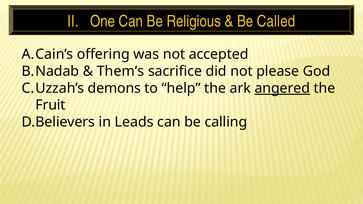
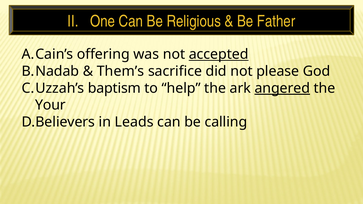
Called: Called -> Father
accepted underline: none -> present
demons: demons -> baptism
Fruit: Fruit -> Your
